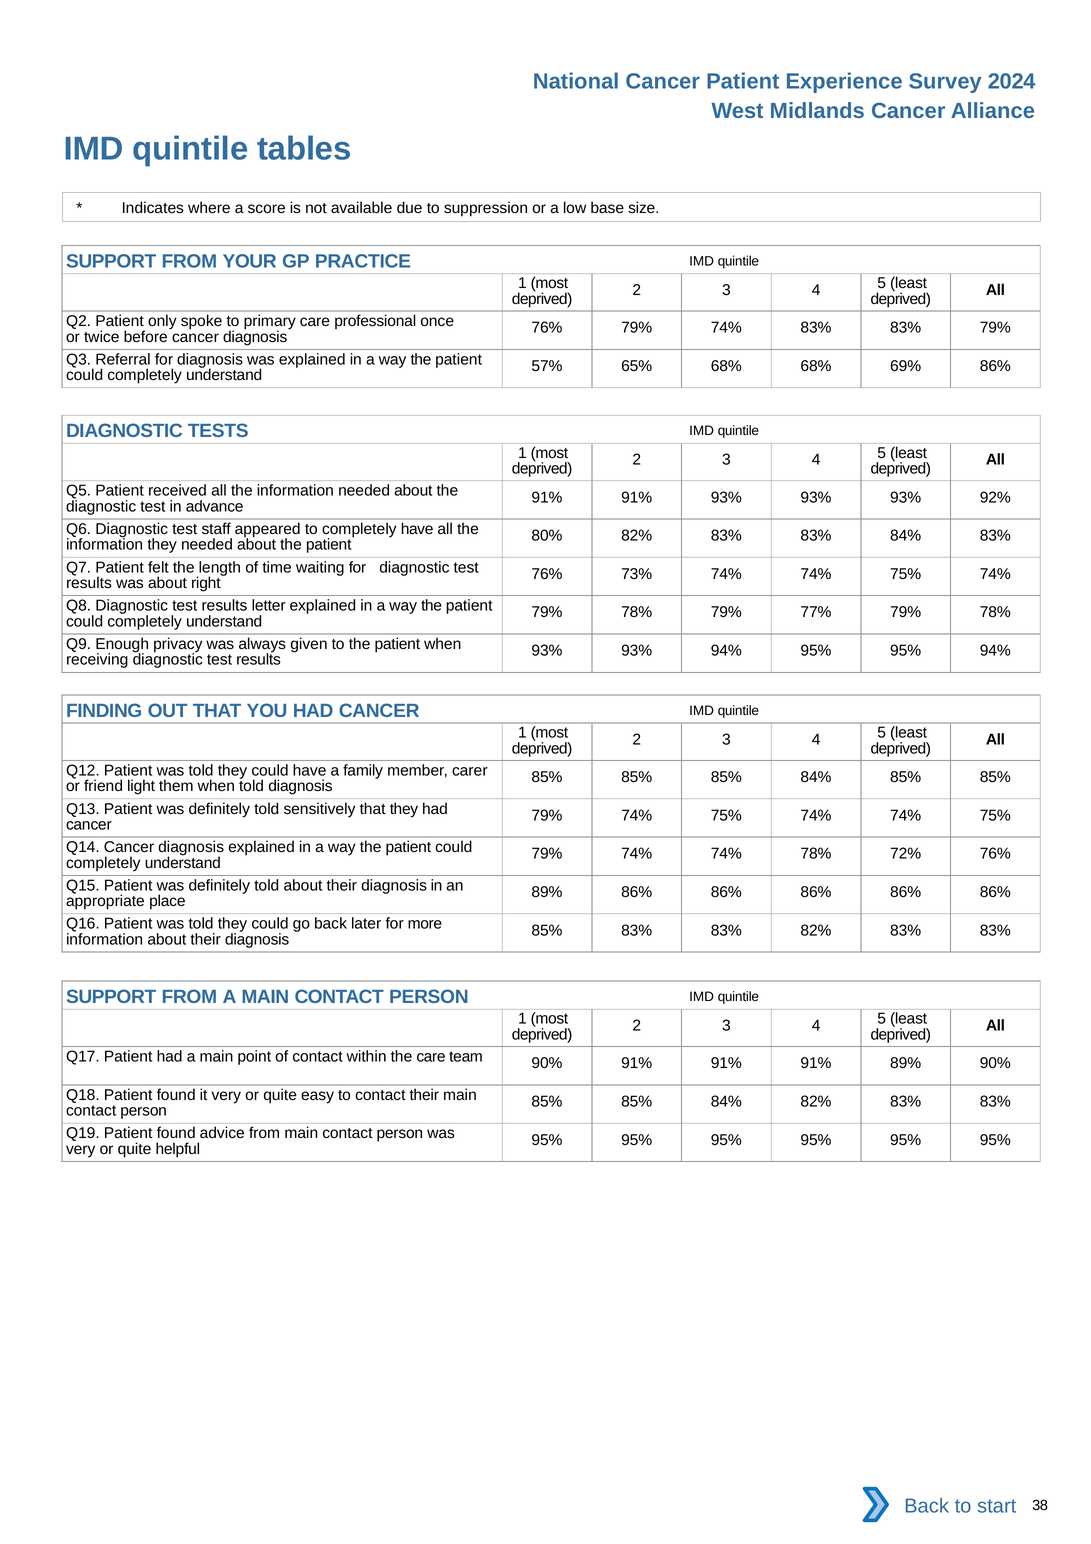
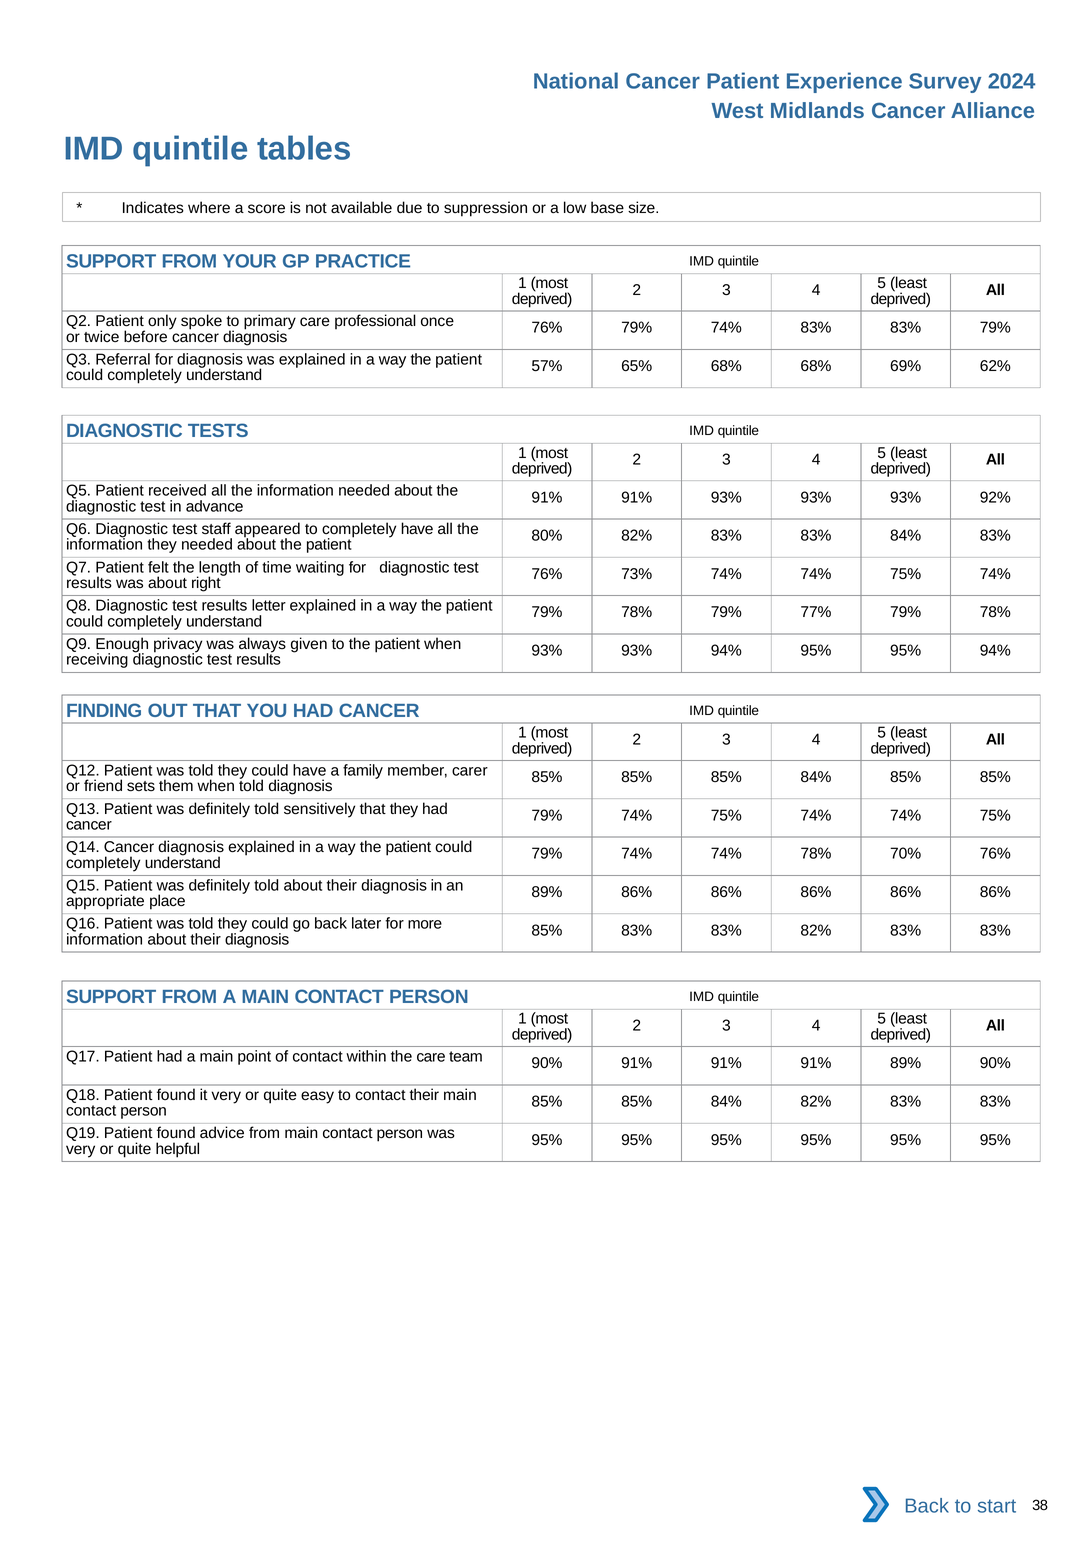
69% 86%: 86% -> 62%
light: light -> sets
72%: 72% -> 70%
